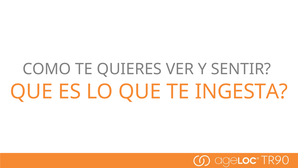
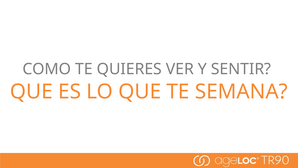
INGESTA: INGESTA -> SEMANA
